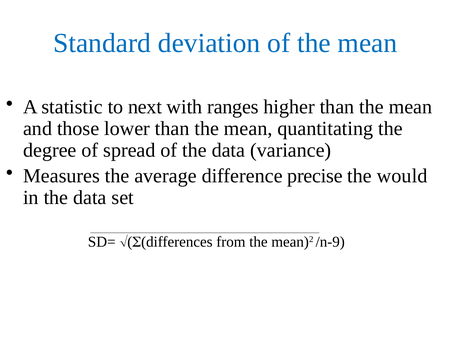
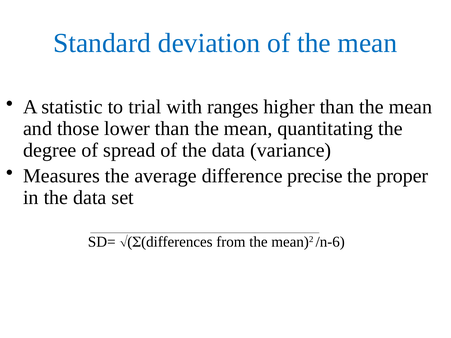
next: next -> trial
would: would -> proper
/n-9: /n-9 -> /n-6
